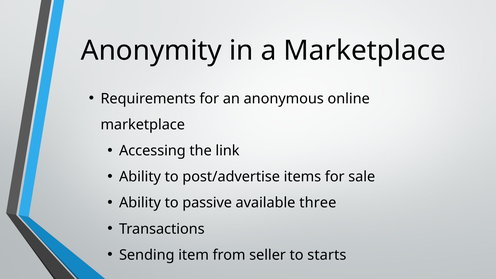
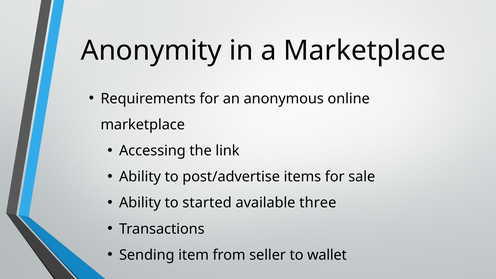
passive: passive -> started
starts: starts -> wallet
